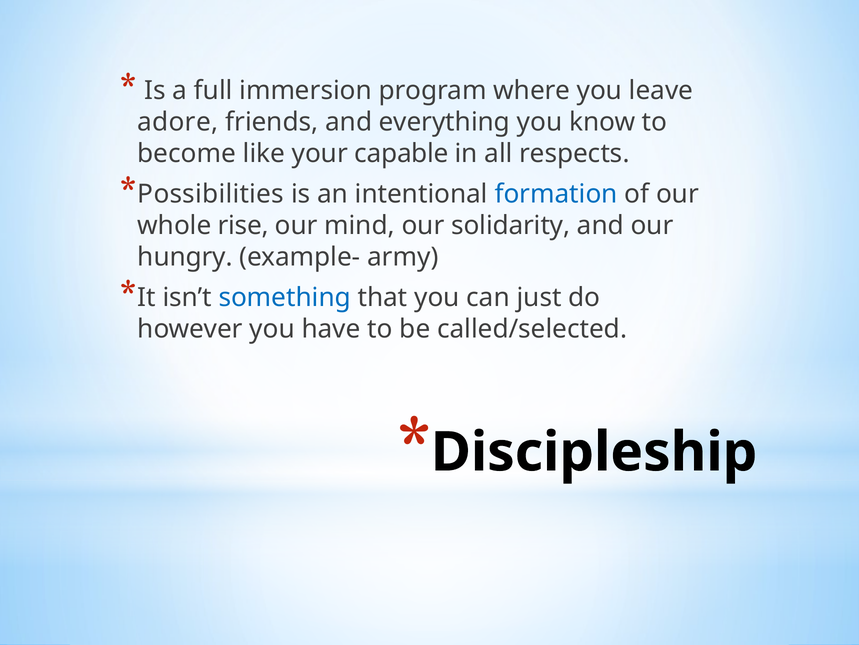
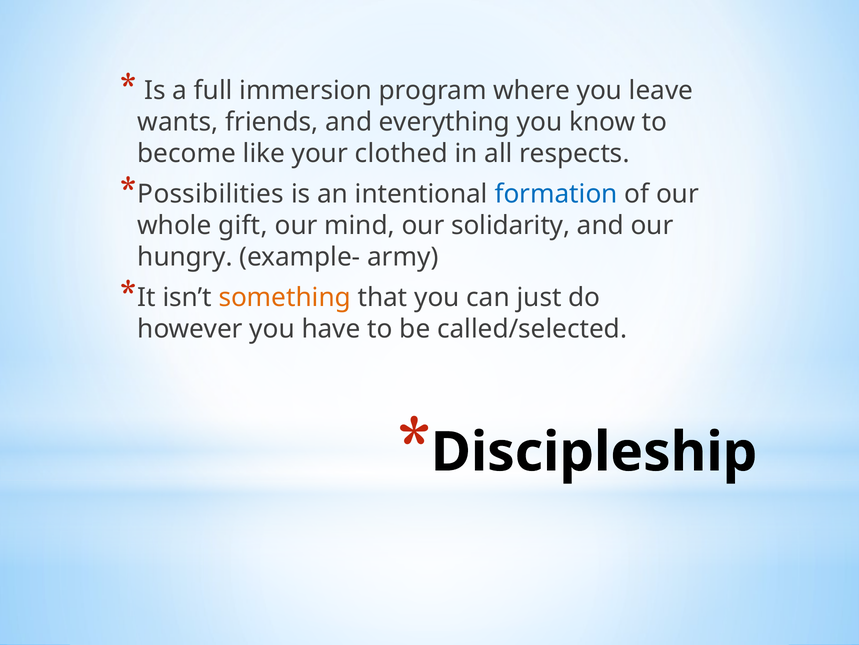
adore: adore -> wants
capable: capable -> clothed
rise: rise -> gift
something colour: blue -> orange
